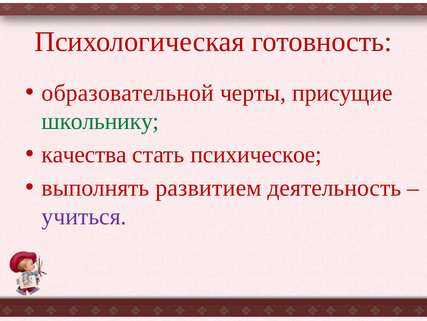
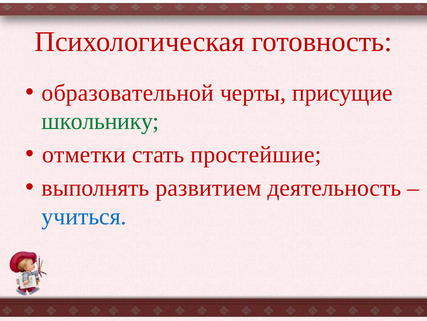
качества: качества -> отметки
психическое: психическое -> простейшие
учиться colour: purple -> blue
